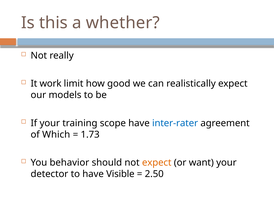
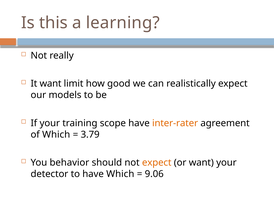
whether: whether -> learning
It work: work -> want
inter-rater colour: blue -> orange
1.73: 1.73 -> 3.79
have Visible: Visible -> Which
2.50: 2.50 -> 9.06
